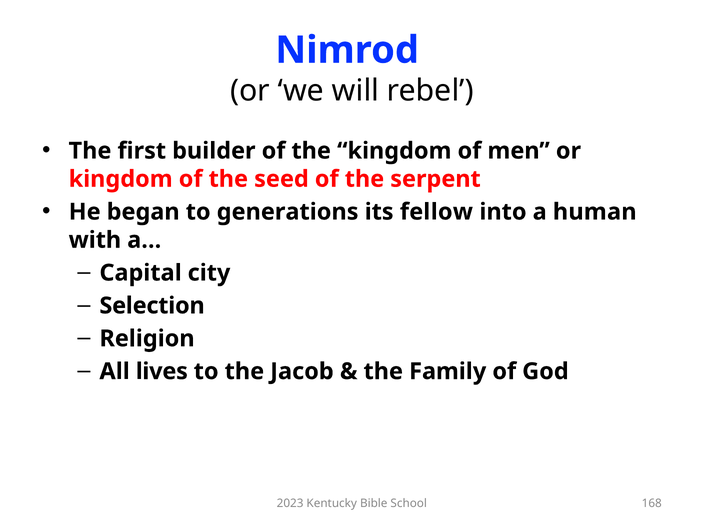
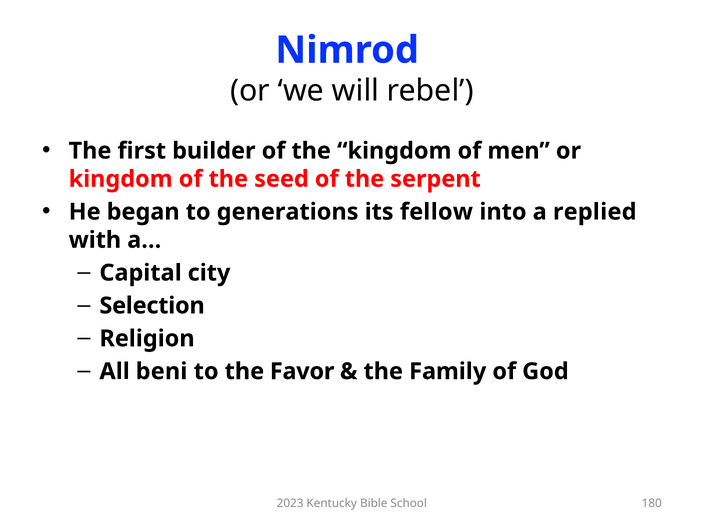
human: human -> replied
lives: lives -> beni
Jacob: Jacob -> Favor
168: 168 -> 180
